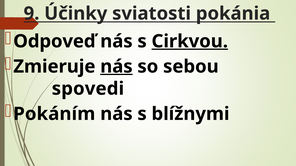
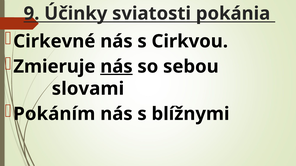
Odpoveď: Odpoveď -> Cirkevné
Cirkvou underline: present -> none
spovedi: spovedi -> slovami
